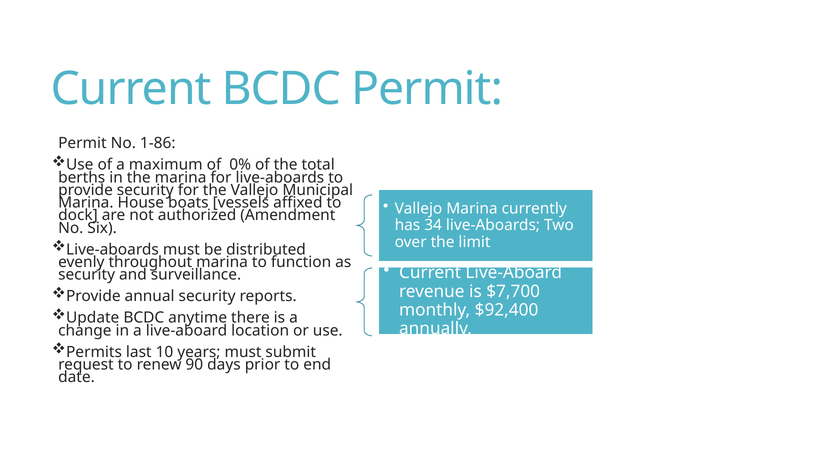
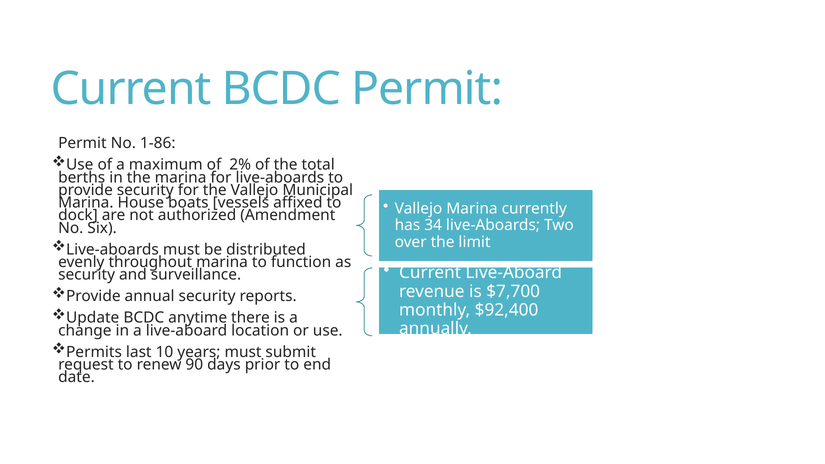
0%: 0% -> 2%
